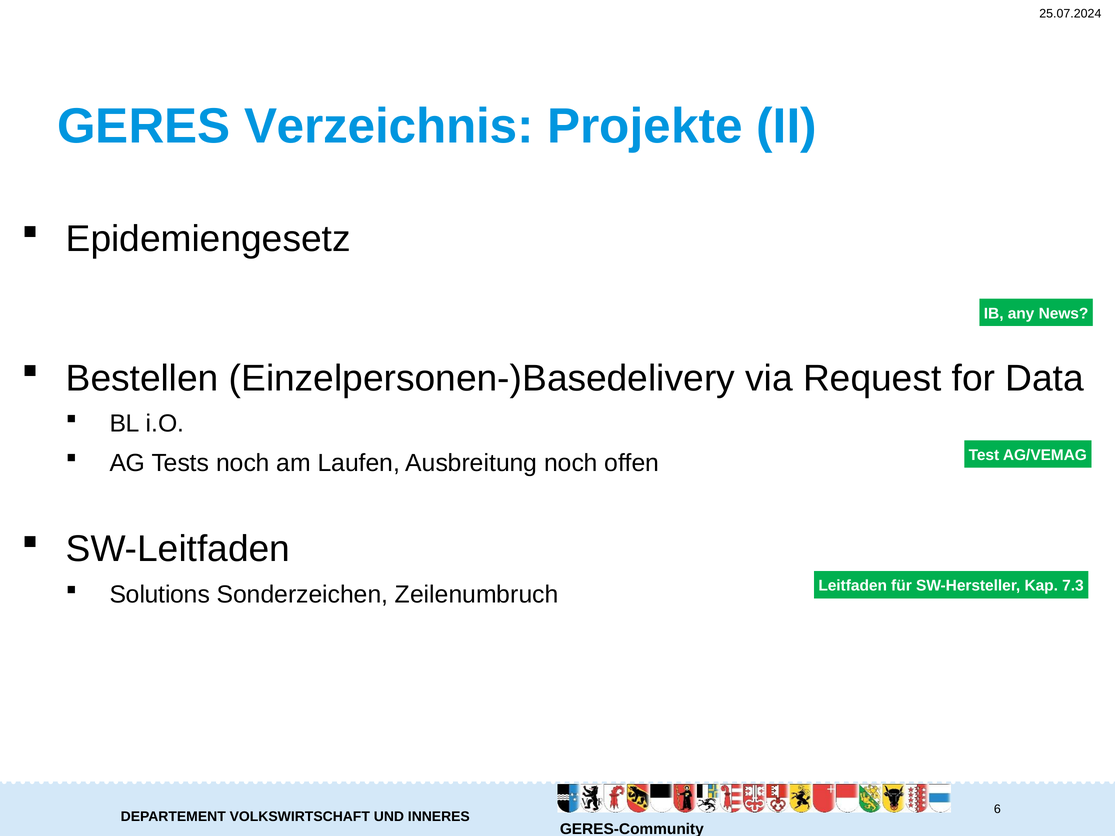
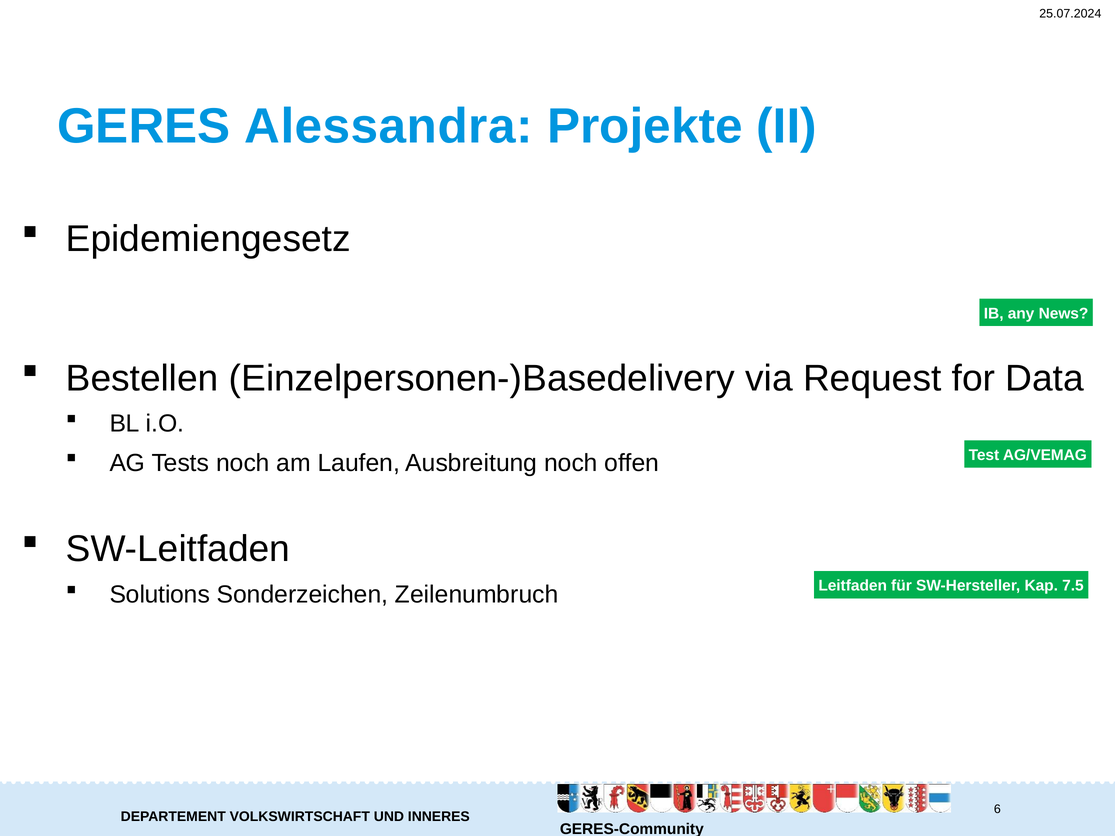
Verzeichnis: Verzeichnis -> Alessandra
7.3: 7.3 -> 7.5
